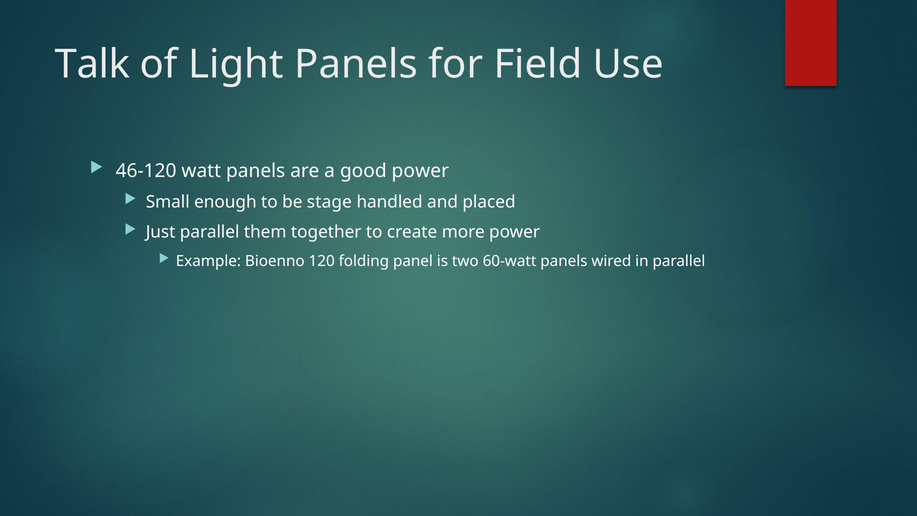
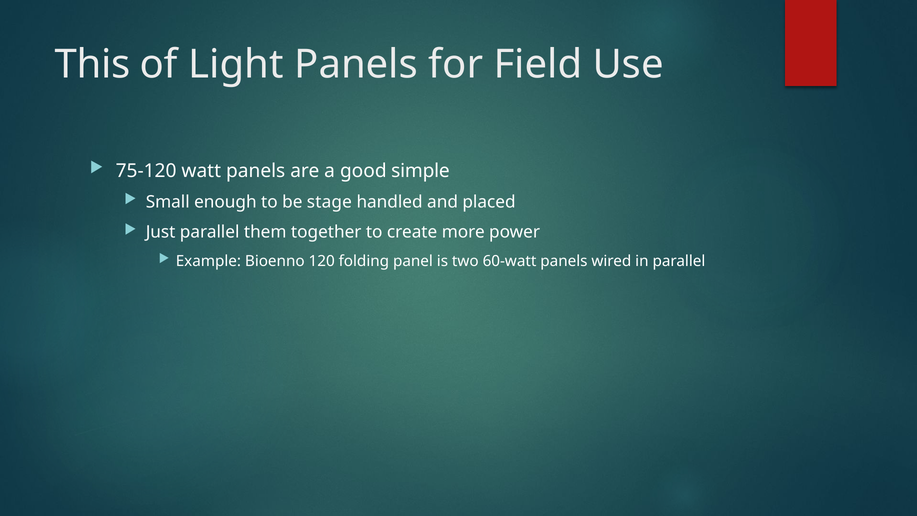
Talk: Talk -> This
46-120: 46-120 -> 75-120
good power: power -> simple
